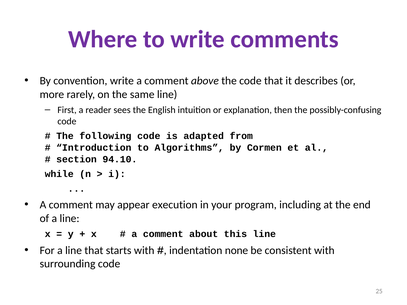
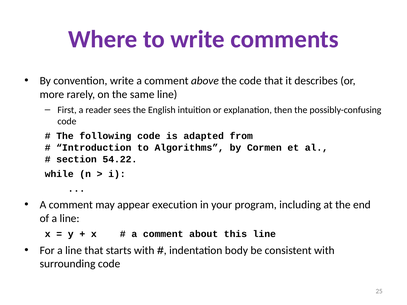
94.10: 94.10 -> 54.22
none: none -> body
